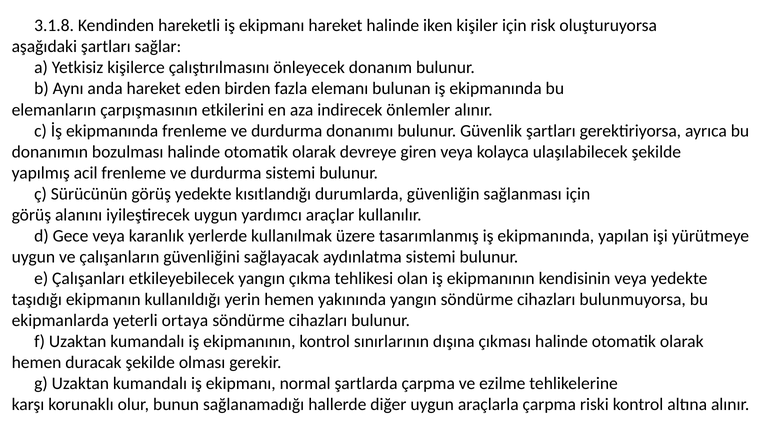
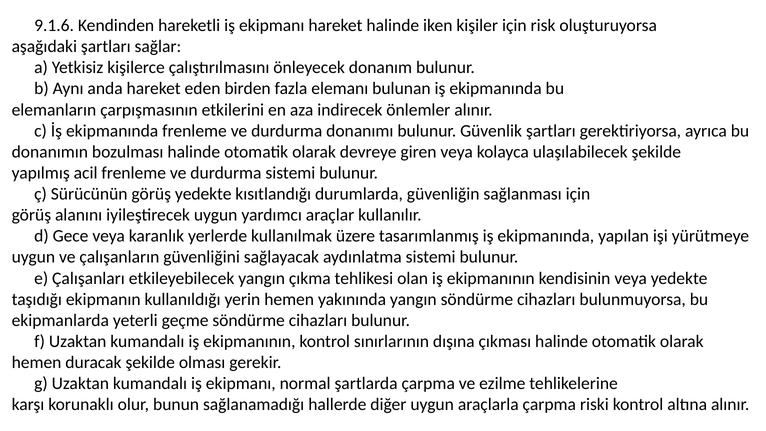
3.1.8: 3.1.8 -> 9.1.6
ortaya: ortaya -> geçme
